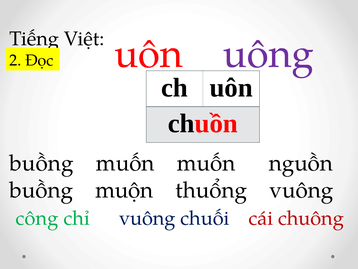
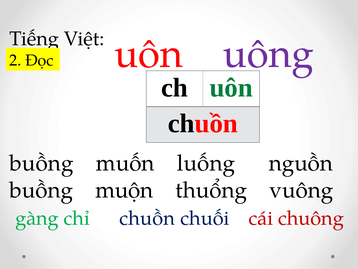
uôn at (231, 87) colour: black -> green
muốn muốn: muốn -> luống
công: công -> gàng
chỉ vuông: vuông -> chuồn
